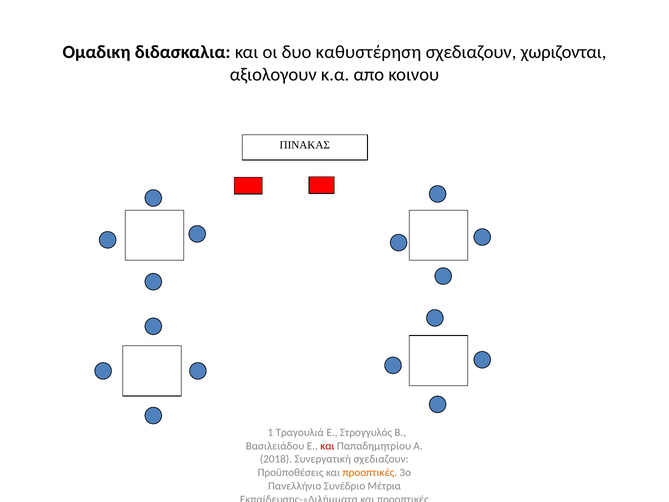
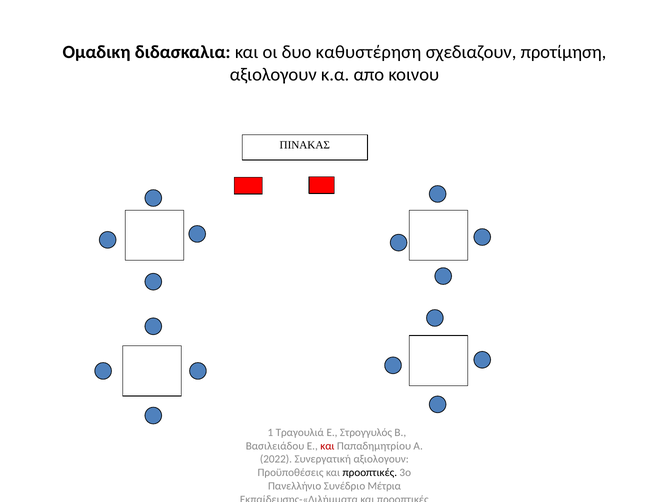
χωριζονται: χωριζονται -> προτίμηση
2018: 2018 -> 2022
Συνεργατική σχεδιαζουν: σχεδιαζουν -> αξιολογουν
προοπτικές at (370, 472) colour: orange -> black
